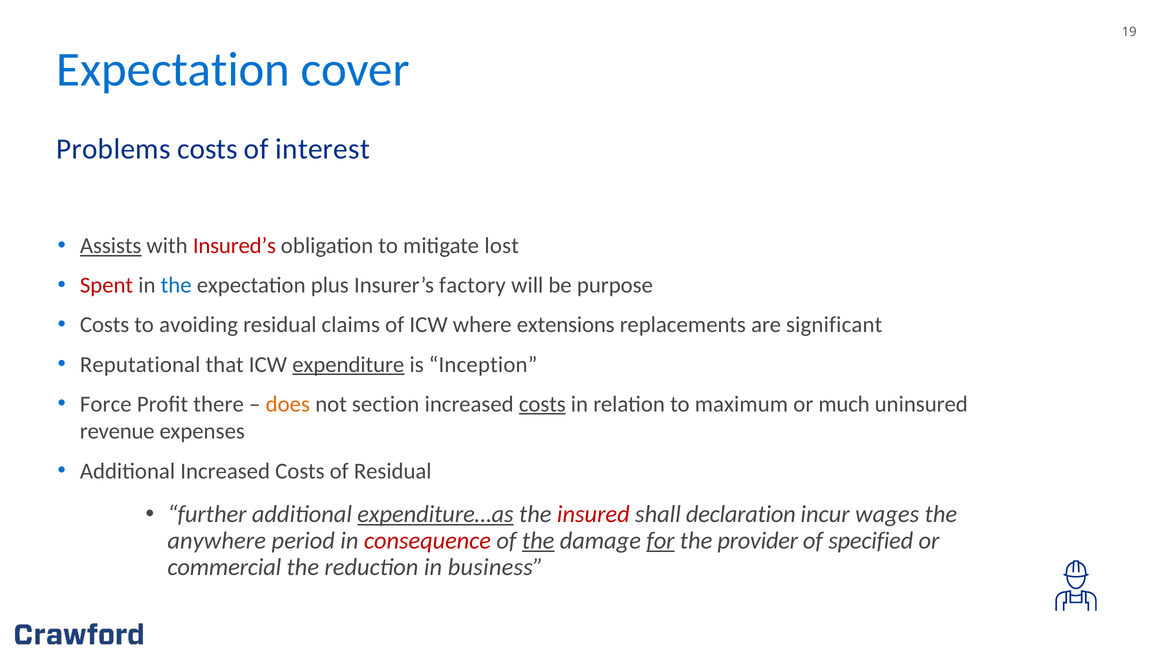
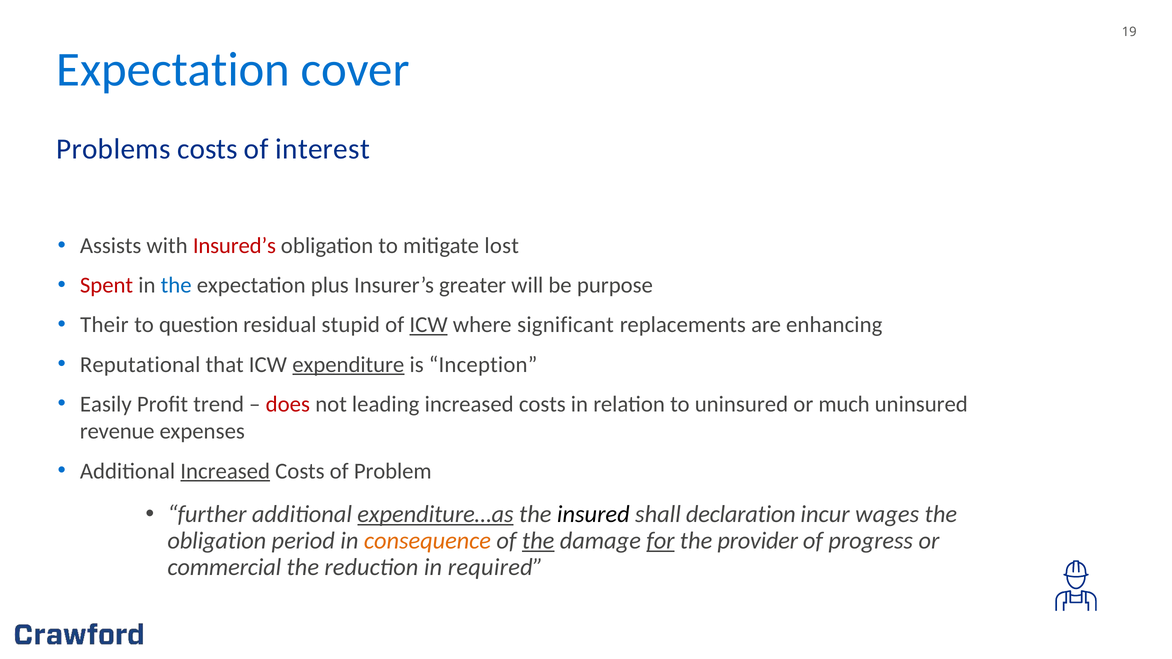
Assists underline: present -> none
factory: factory -> greater
Costs at (105, 325): Costs -> Their
avoiding: avoiding -> question
claims: claims -> stupid
ICW at (429, 325) underline: none -> present
extensions: extensions -> significant
significant: significant -> enhancing
Force: Force -> Easily
there: there -> trend
does colour: orange -> red
section: section -> leading
costs at (542, 404) underline: present -> none
to maximum: maximum -> uninsured
Increased at (225, 471) underline: none -> present
of Residual: Residual -> Problem
insured colour: red -> black
anywhere at (217, 541): anywhere -> obligation
consequence colour: red -> orange
specified: specified -> progress
business: business -> required
